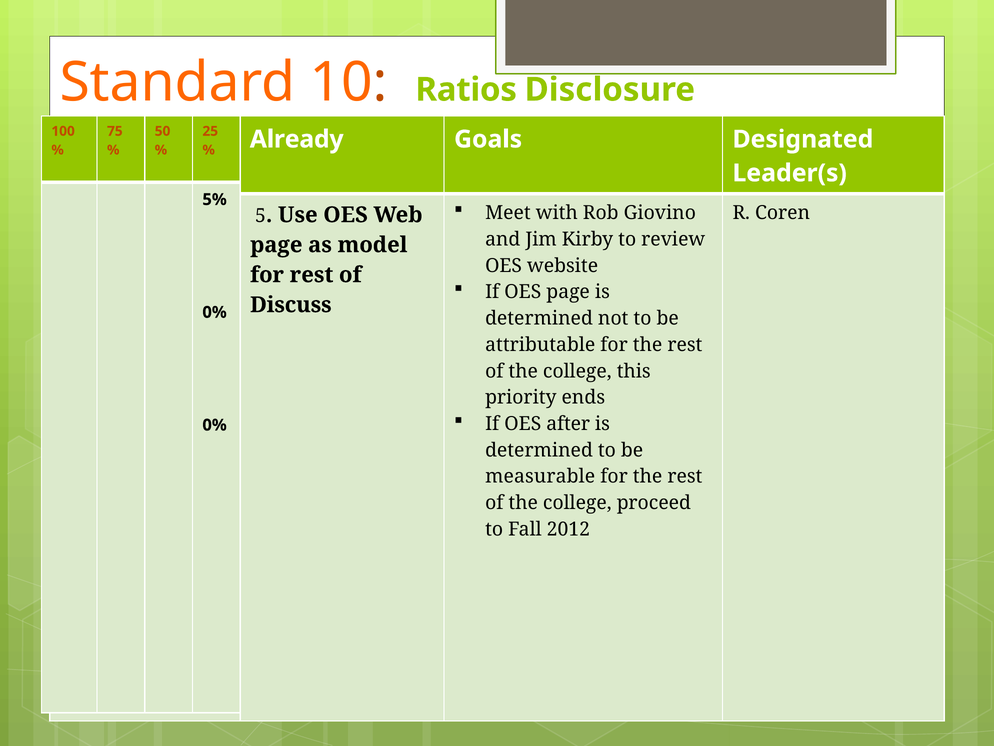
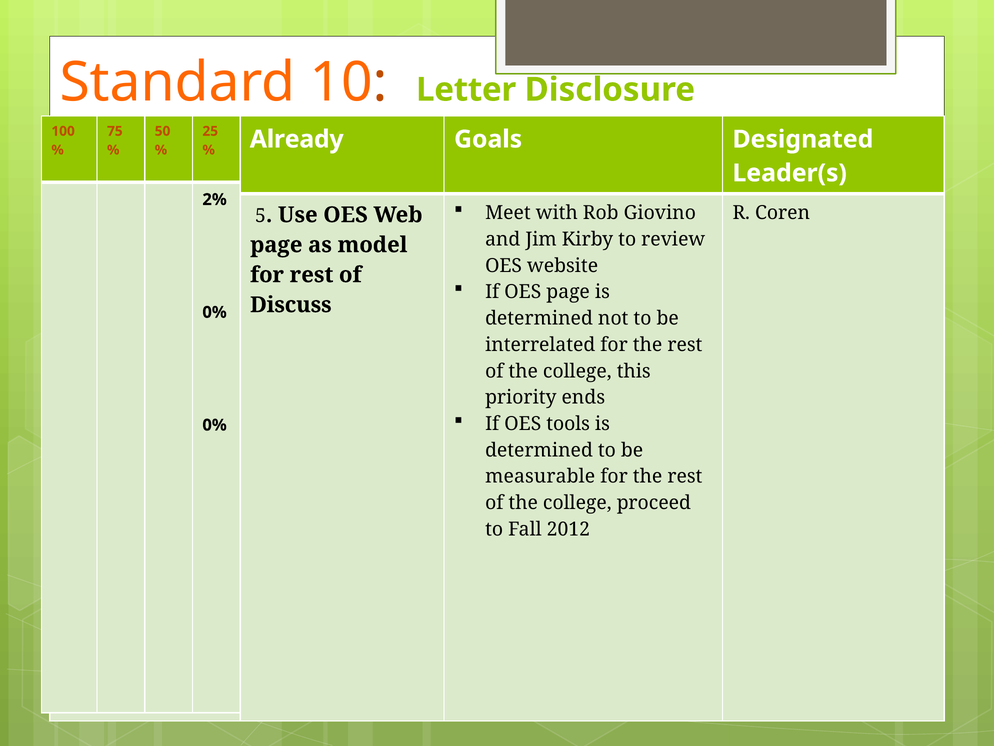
Ratios: Ratios -> Letter
5%: 5% -> 2%
attributable: attributable -> interrelated
after: after -> tools
